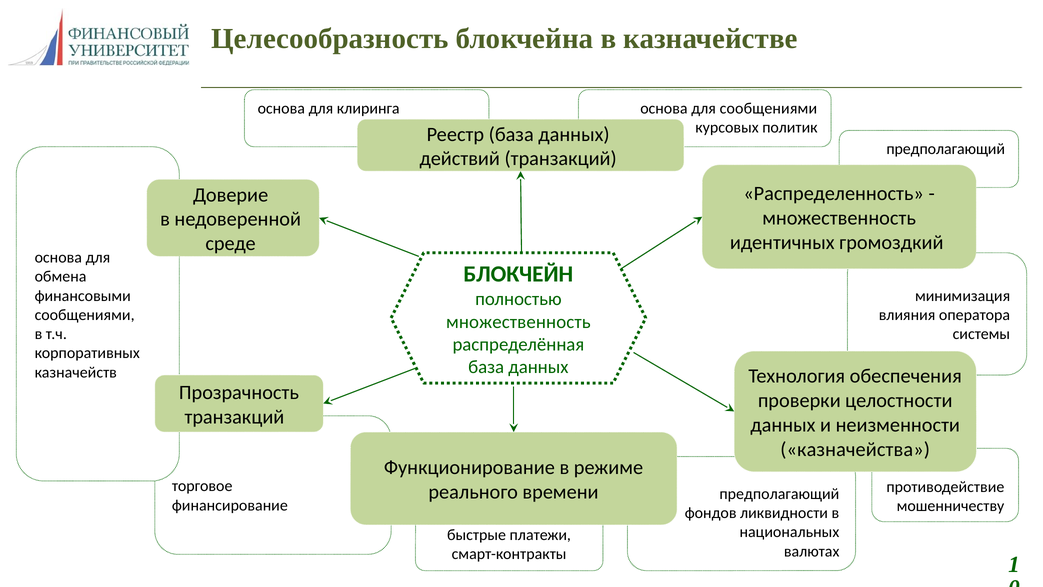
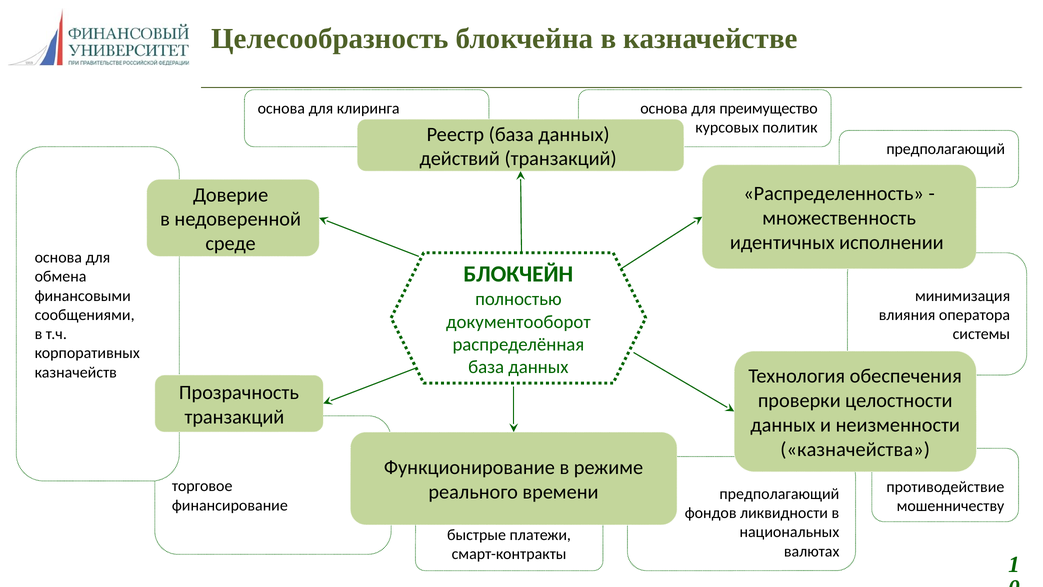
для сообщениями: сообщениями -> преимущество
громоздкий: громоздкий -> исполнении
множественность at (518, 322): множественность -> документооборот
